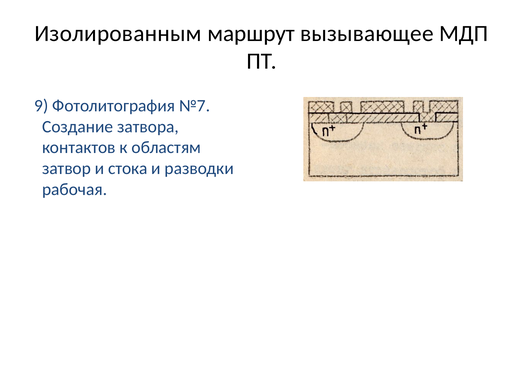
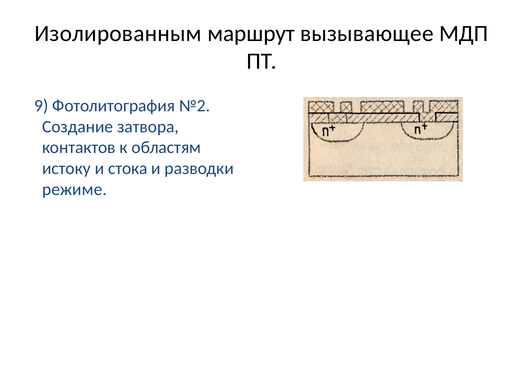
№7: №7 -> №2
затвор: затвор -> истоку
рабочая: рабочая -> режиме
